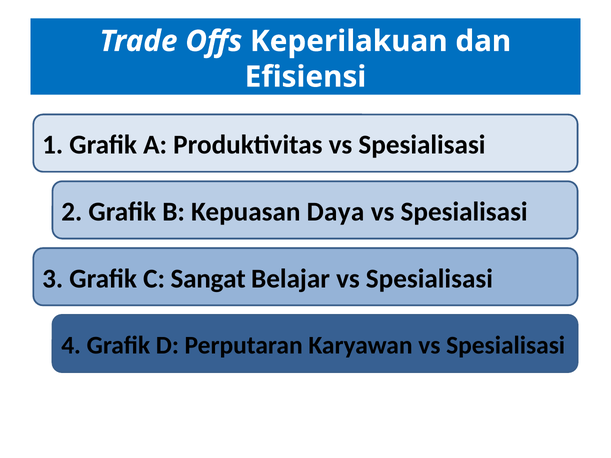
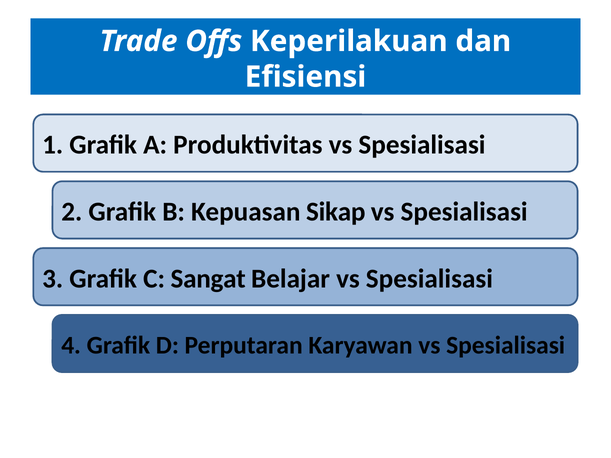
Daya: Daya -> Sikap
